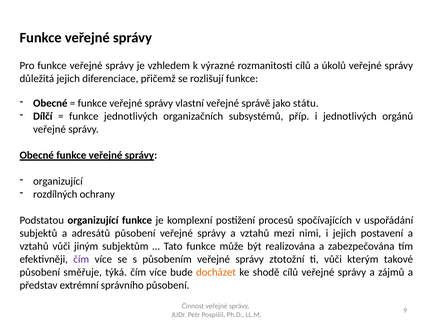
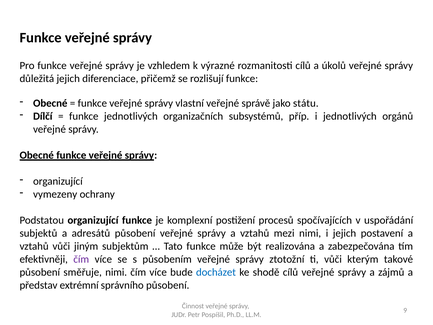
rozdílných: rozdílných -> vymezeny
směřuje týká: týká -> nimi
docházet colour: orange -> blue
